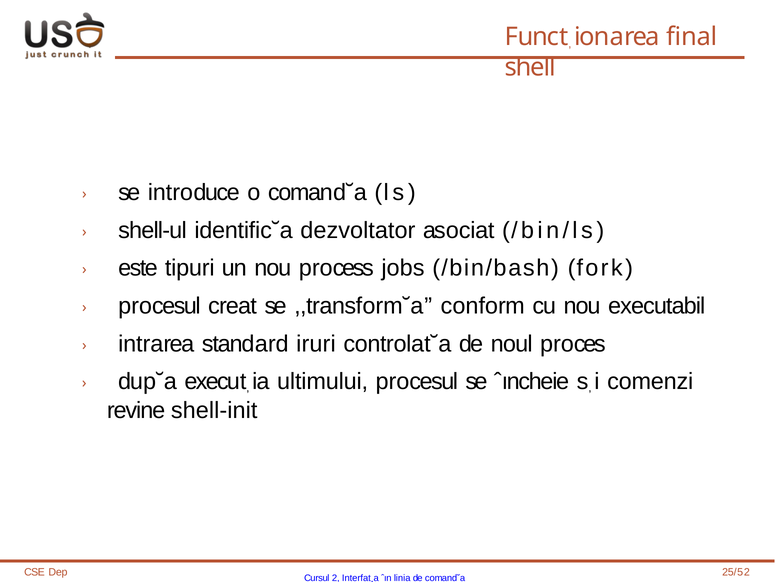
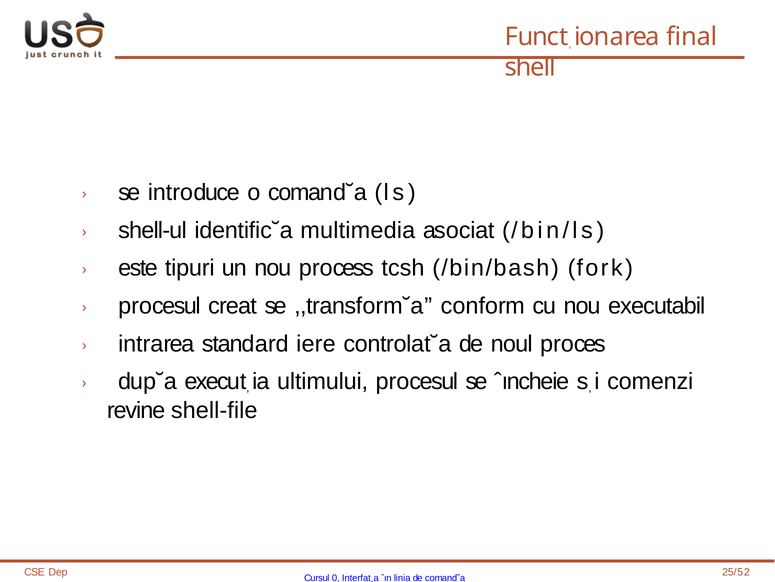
dezvoltator: dezvoltator -> multimedia
jobs: jobs -> tcsh
iruri: iruri -> iere
shell-init: shell-init -> shell-file
2: 2 -> 0
